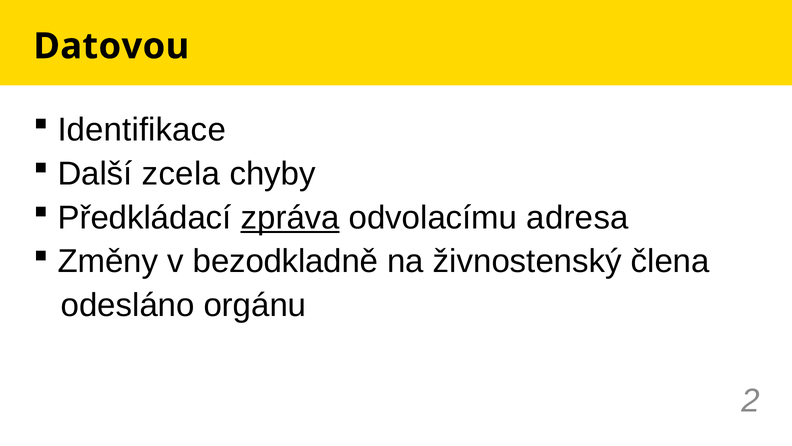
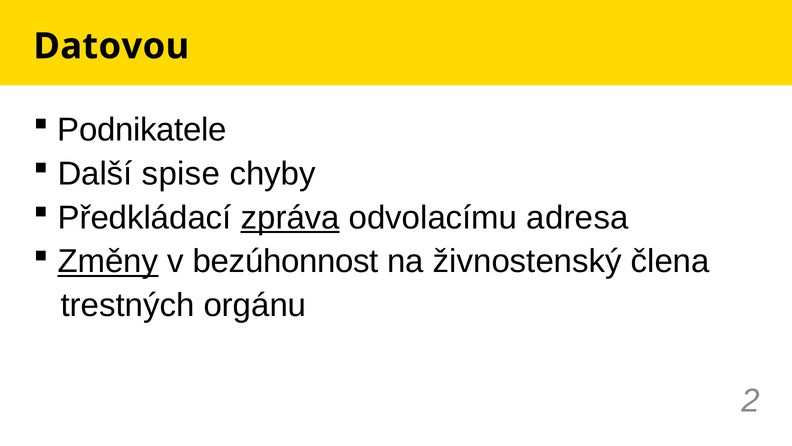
Identifikace: Identifikace -> Podnikatele
zcela: zcela -> spise
Změny underline: none -> present
bezodkladně: bezodkladně -> bezúhonnost
odesláno: odesláno -> trestných
